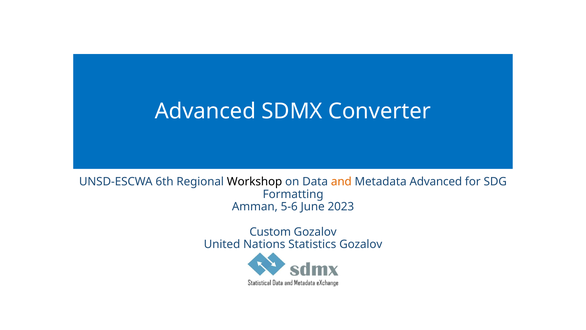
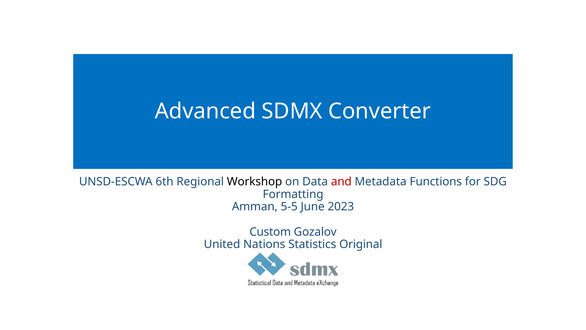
and colour: orange -> red
Metadata Advanced: Advanced -> Functions
5-6: 5-6 -> 5-5
Statistics Gozalov: Gozalov -> Original
